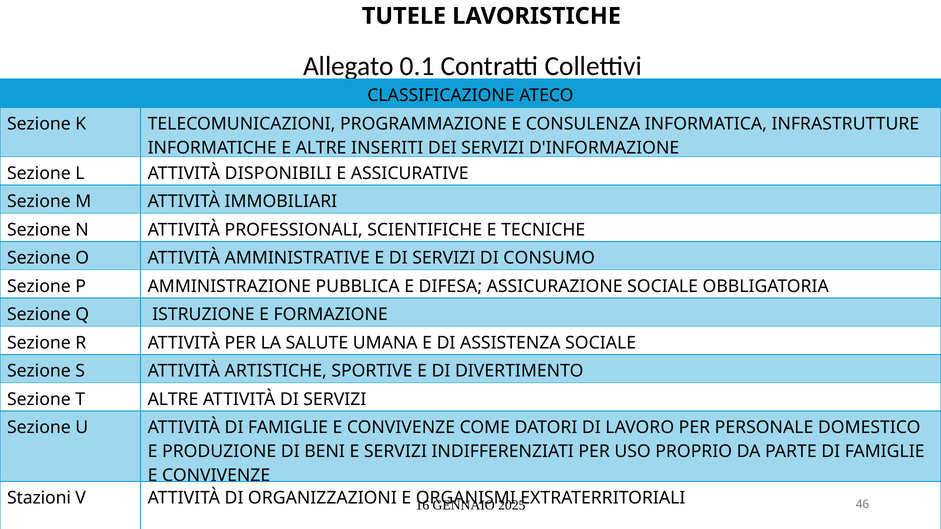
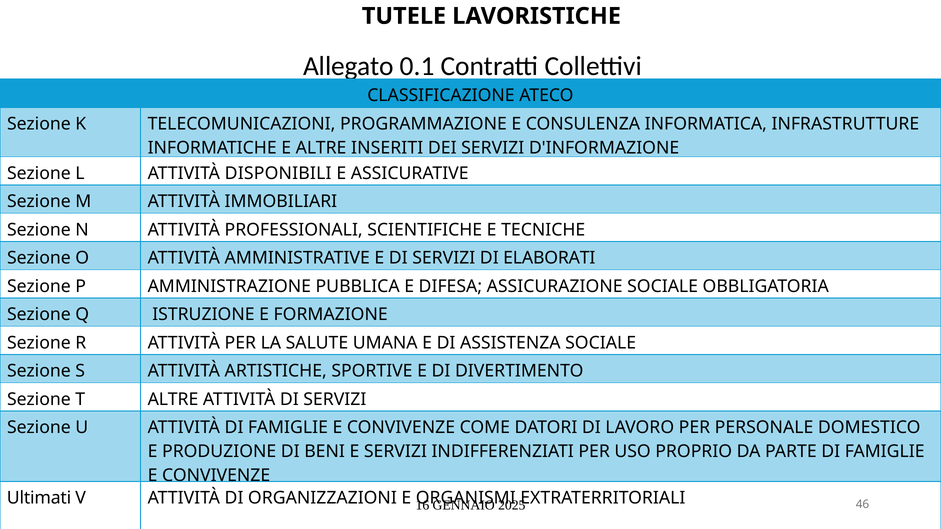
CONSUMO: CONSUMO -> ELABORATI
Stazioni: Stazioni -> Ultimati
